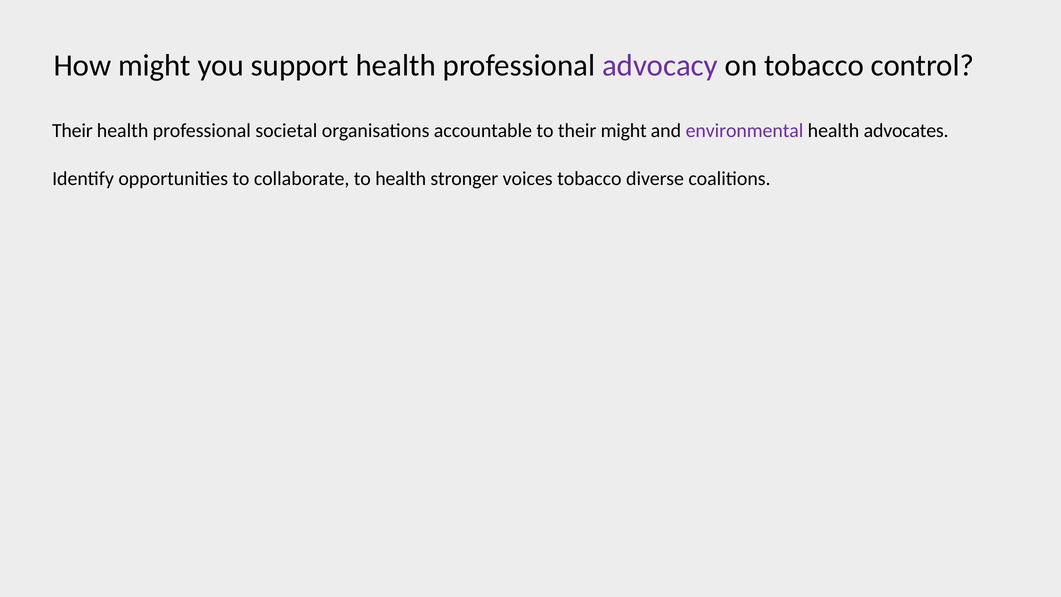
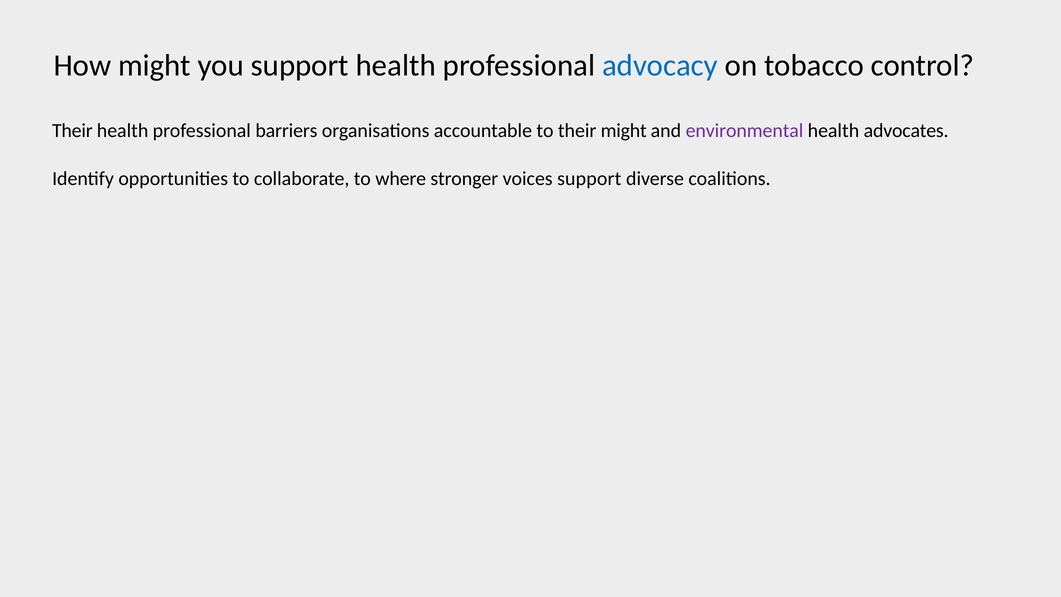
advocacy colour: purple -> blue
societal: societal -> barriers
to health: health -> where
voices tobacco: tobacco -> support
